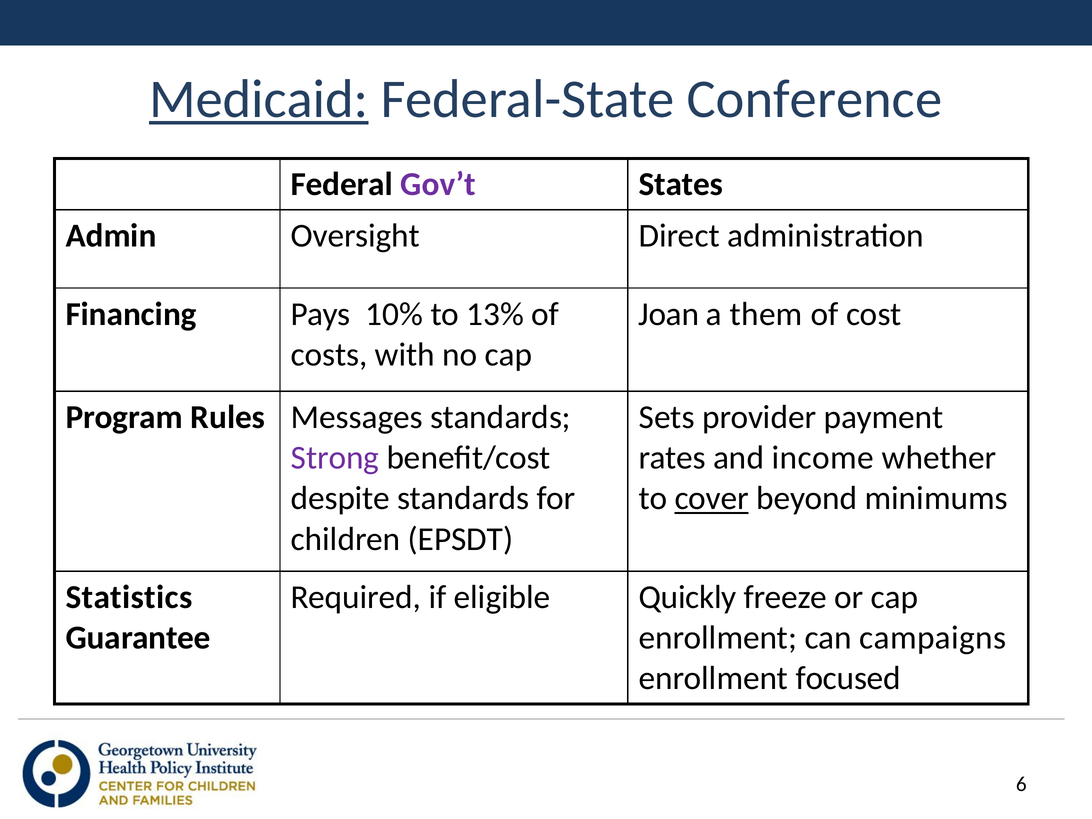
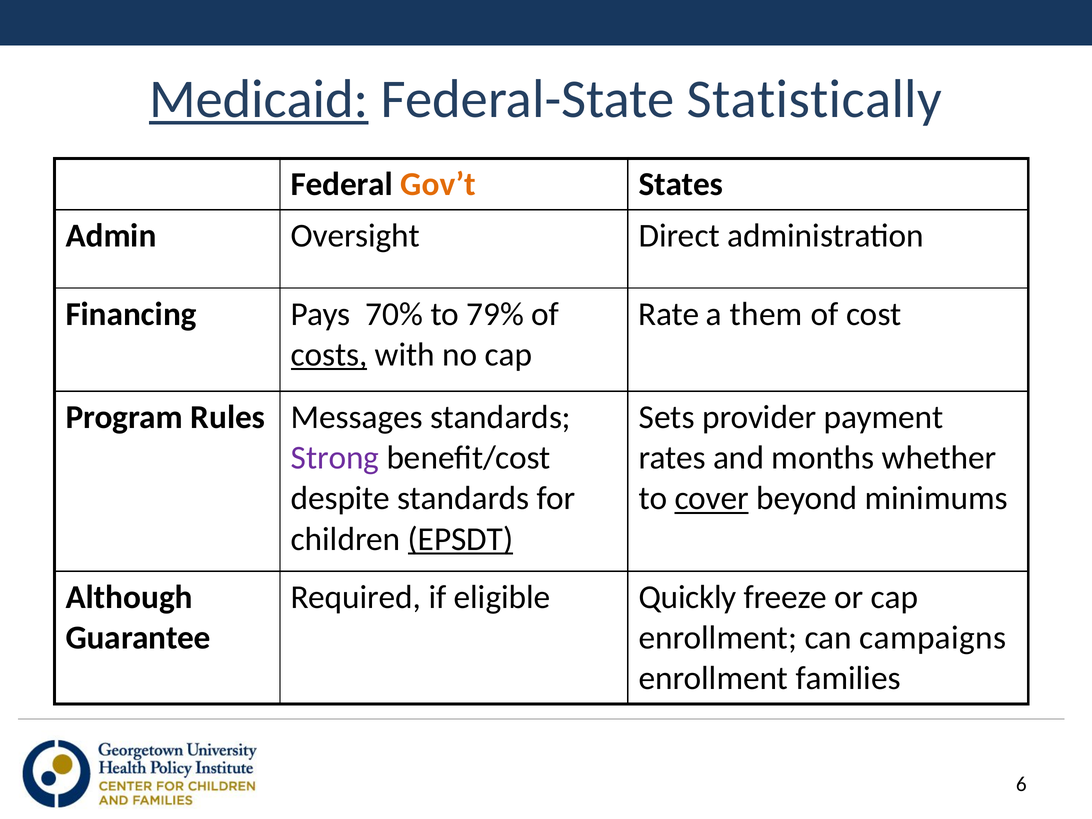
Conference: Conference -> Statistically
Gov’t colour: purple -> orange
10%: 10% -> 70%
13%: 13% -> 79%
Joan: Joan -> Rate
costs underline: none -> present
income: income -> months
EPSDT underline: none -> present
Statistics: Statistics -> Although
focused: focused -> families
